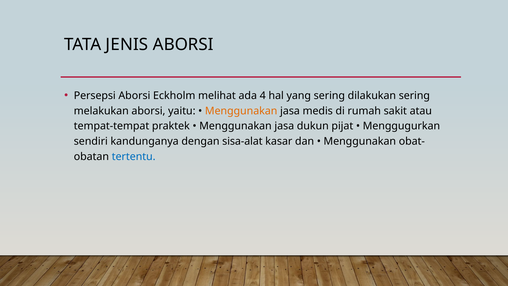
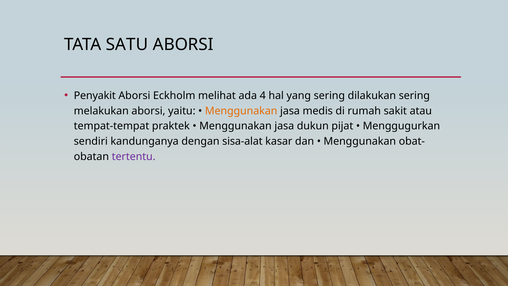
JENIS: JENIS -> SATU
Persepsi: Persepsi -> Penyakit
tertentu colour: blue -> purple
